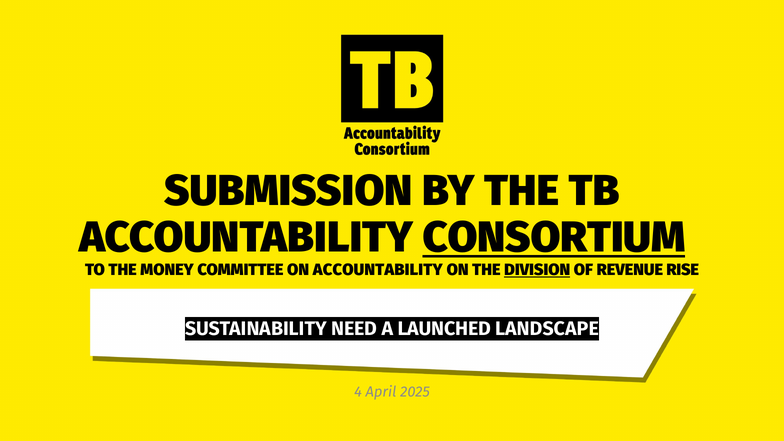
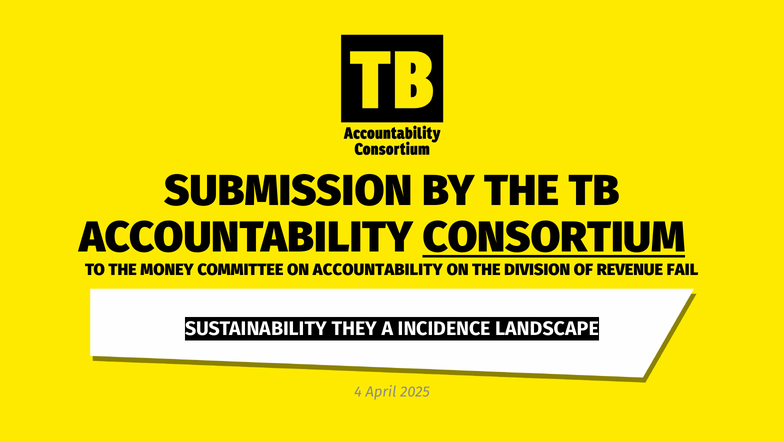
DIVISION underline: present -> none
RISE: RISE -> FAIL
NEED: NEED -> THEY
LAUNCHED: LAUNCHED -> INCIDENCE
